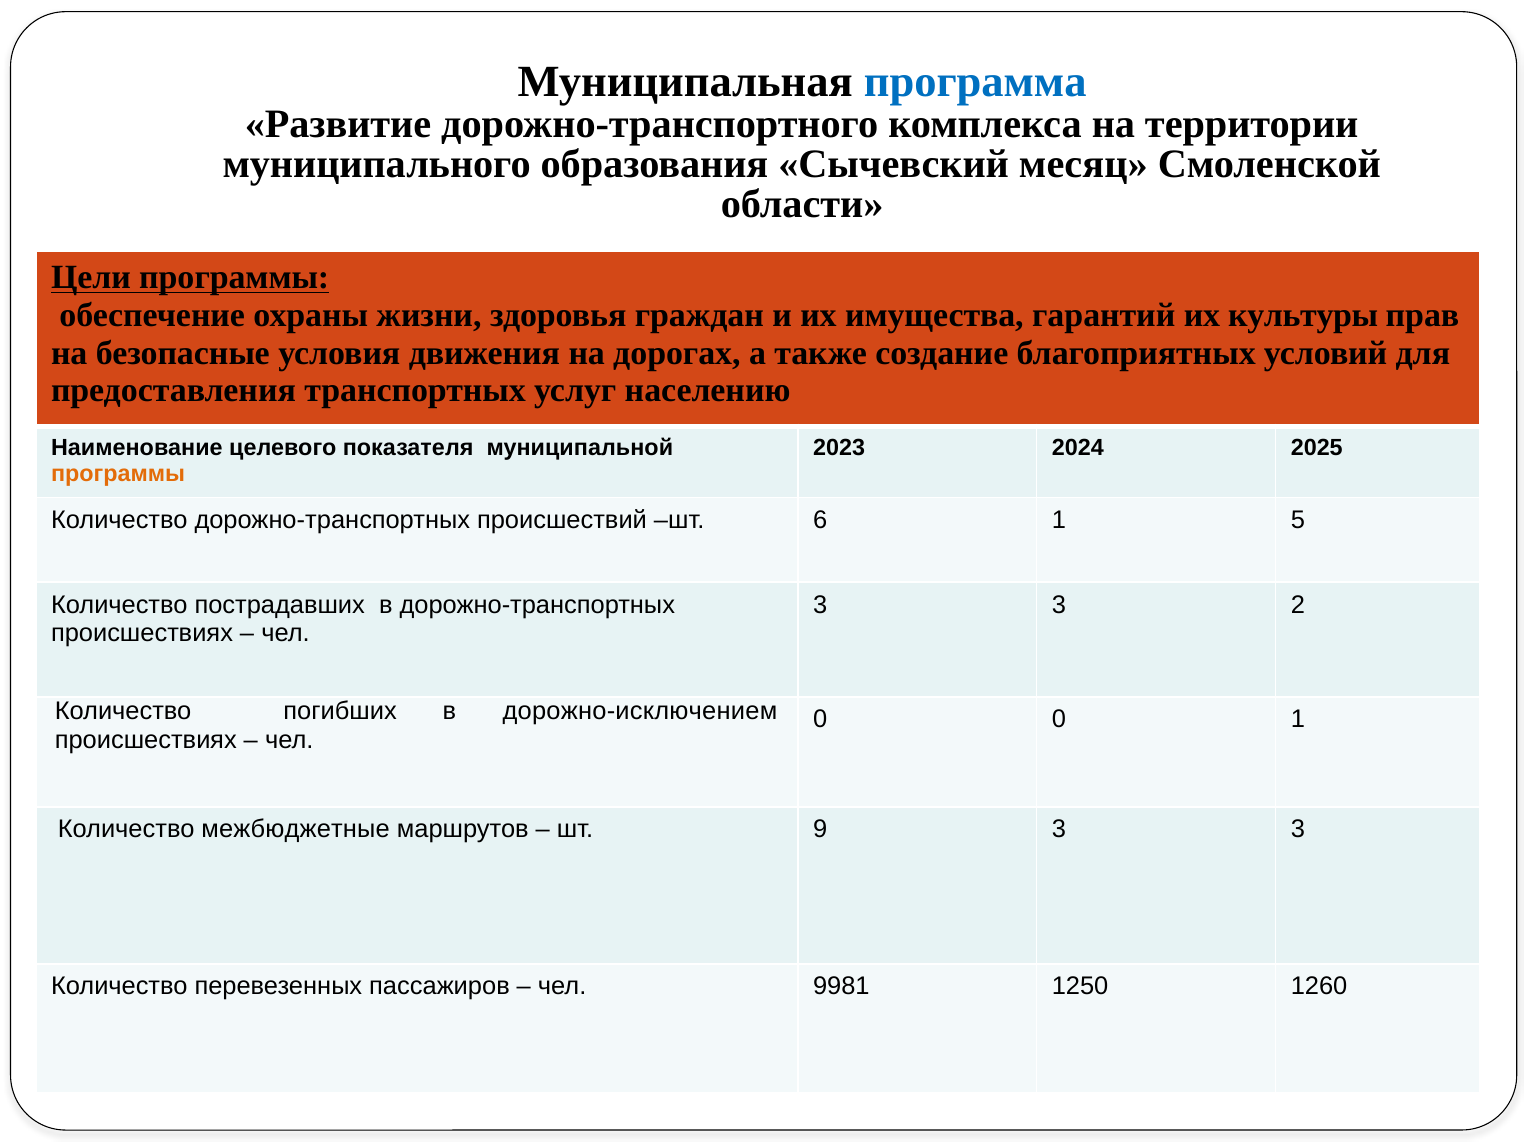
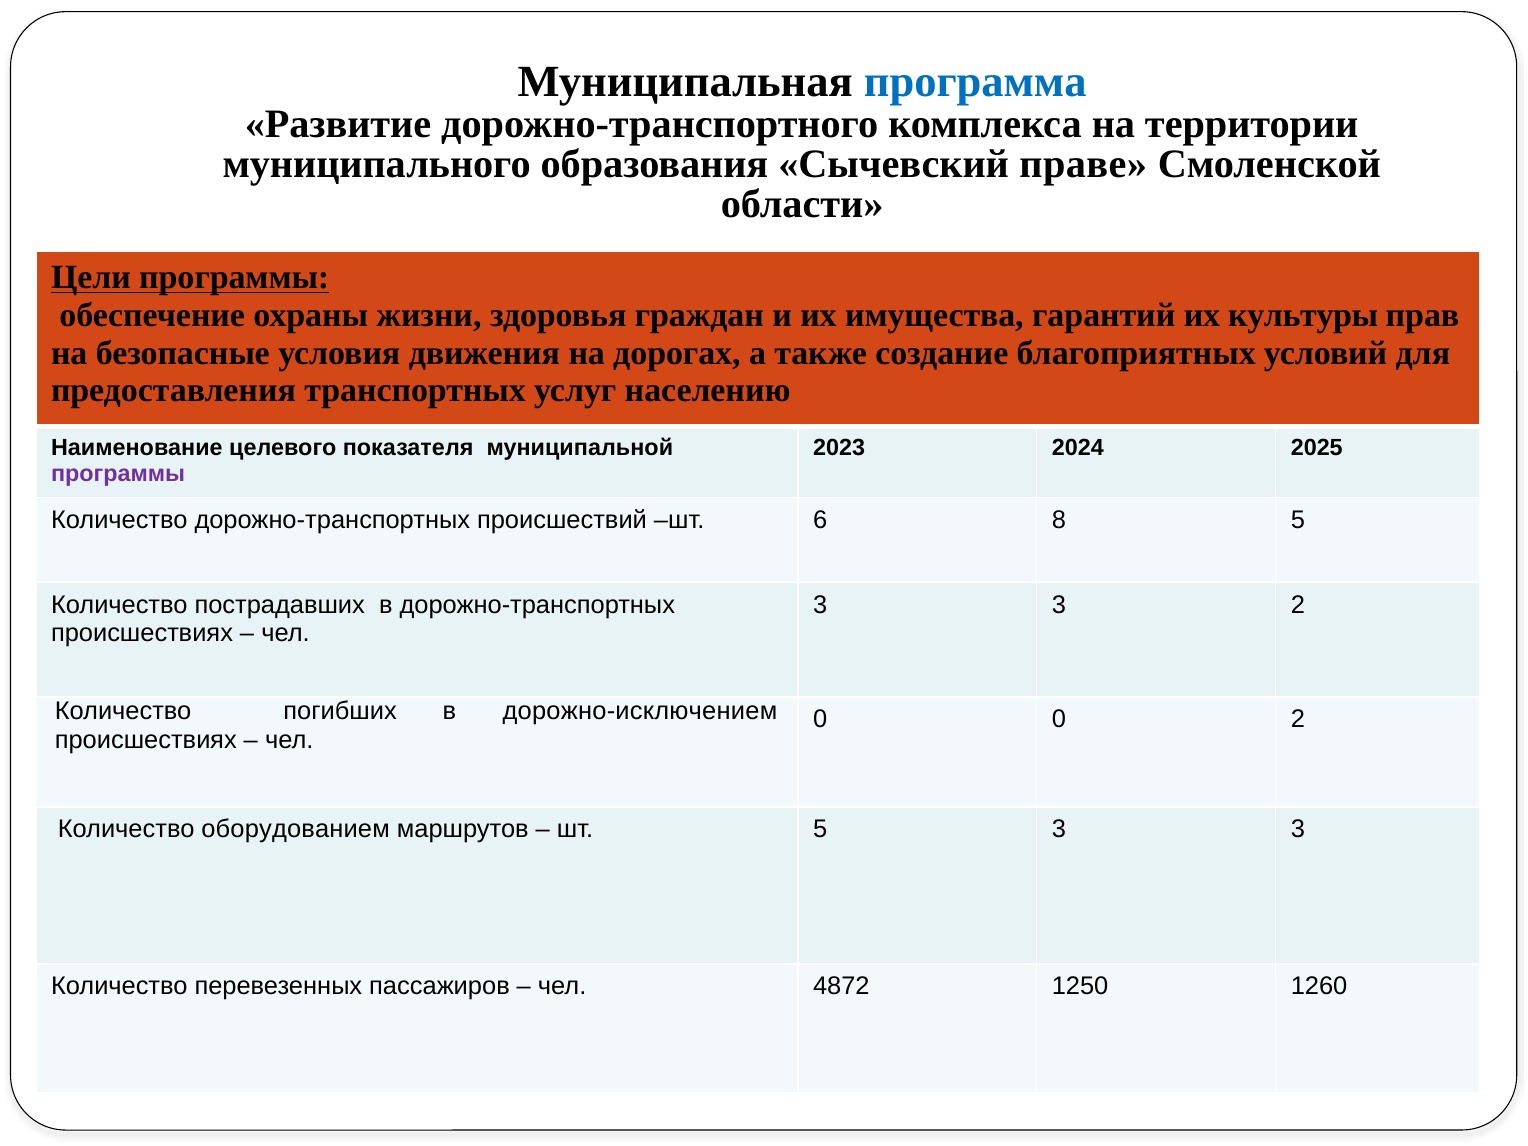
месяц: месяц -> праве
программы at (118, 473) colour: orange -> purple
6 1: 1 -> 8
0 1: 1 -> 2
межбюджетные: межбюджетные -> оборудованием
шт 9: 9 -> 5
9981: 9981 -> 4872
